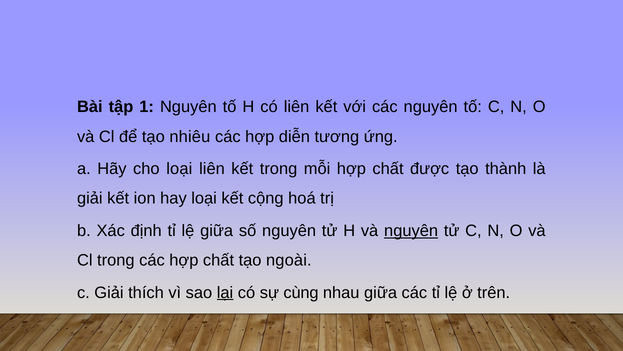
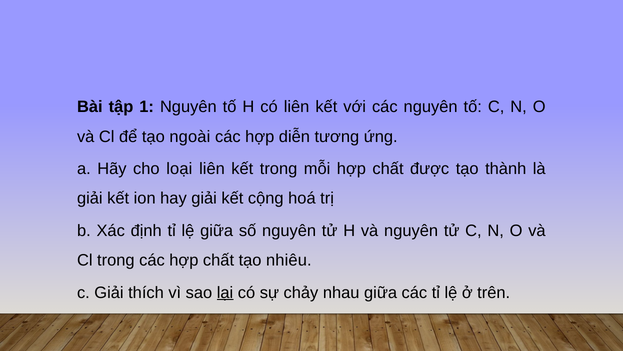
nhiêu: nhiêu -> ngoài
hay loại: loại -> giải
nguyên at (411, 230) underline: present -> none
ngoài: ngoài -> nhiêu
cùng: cùng -> chảy
